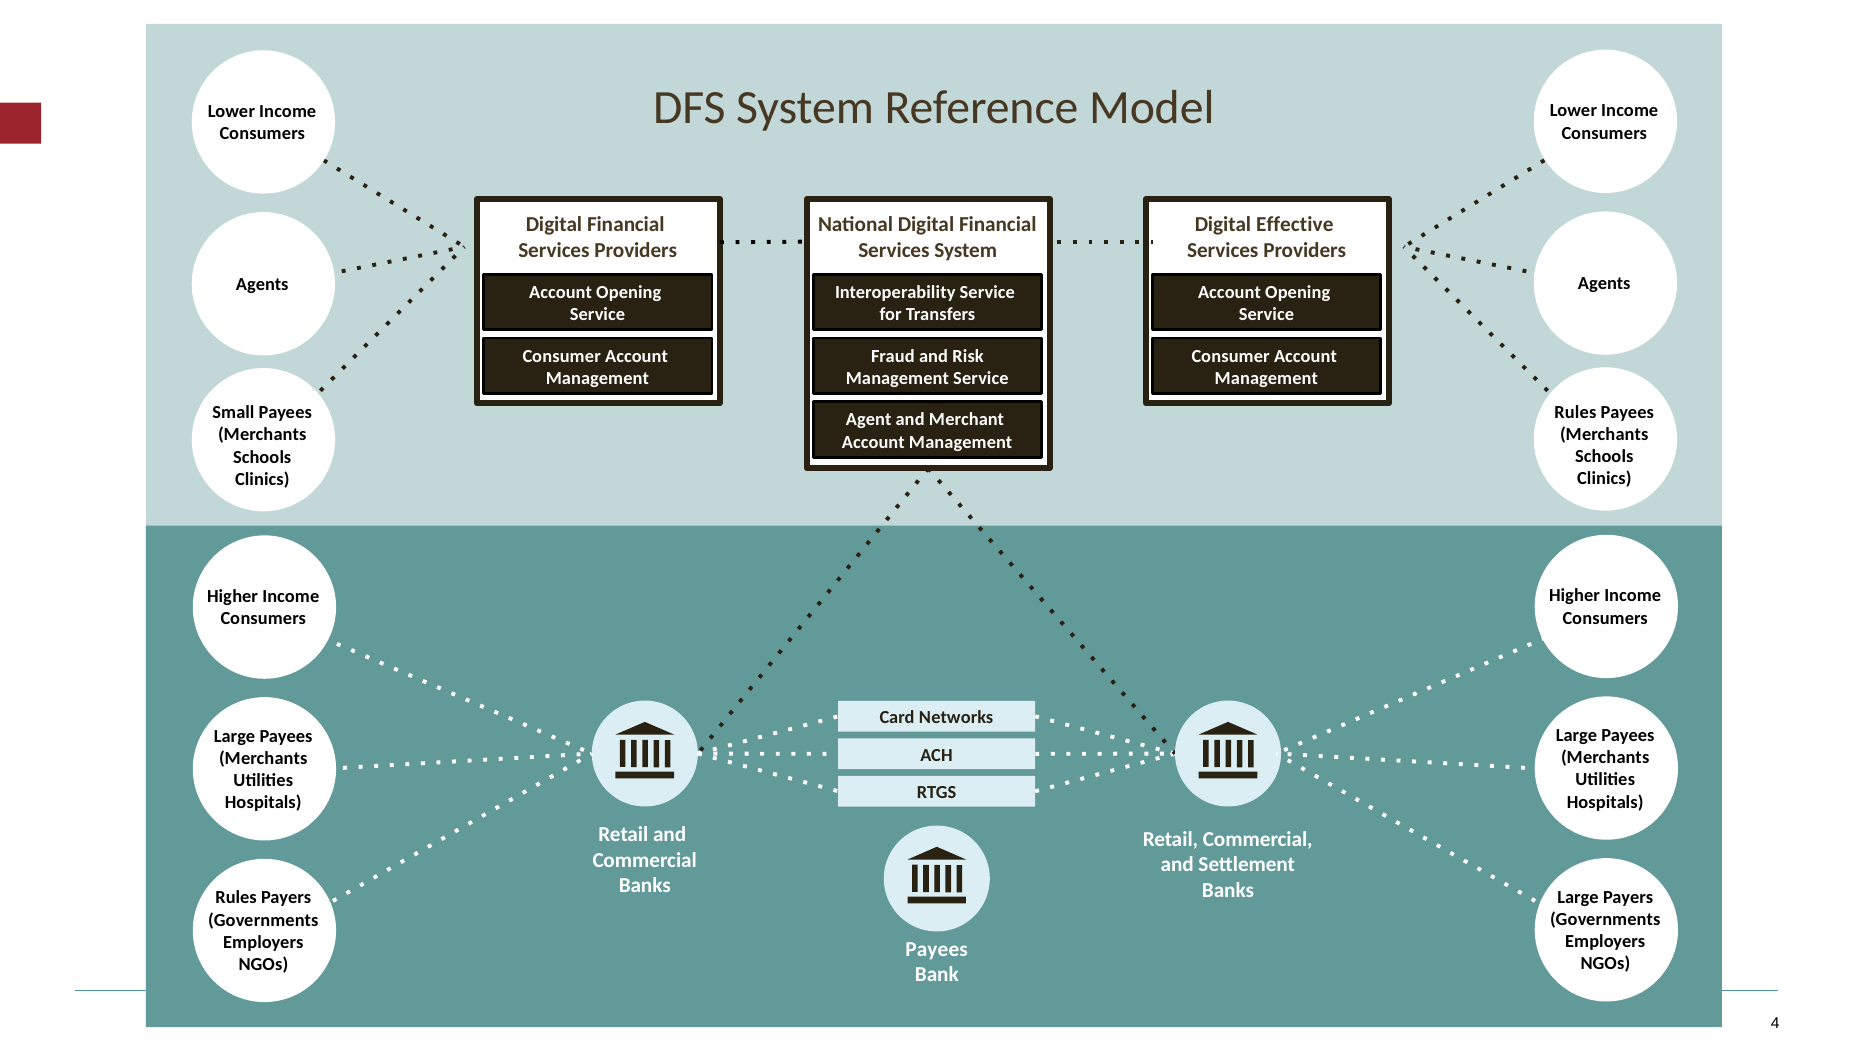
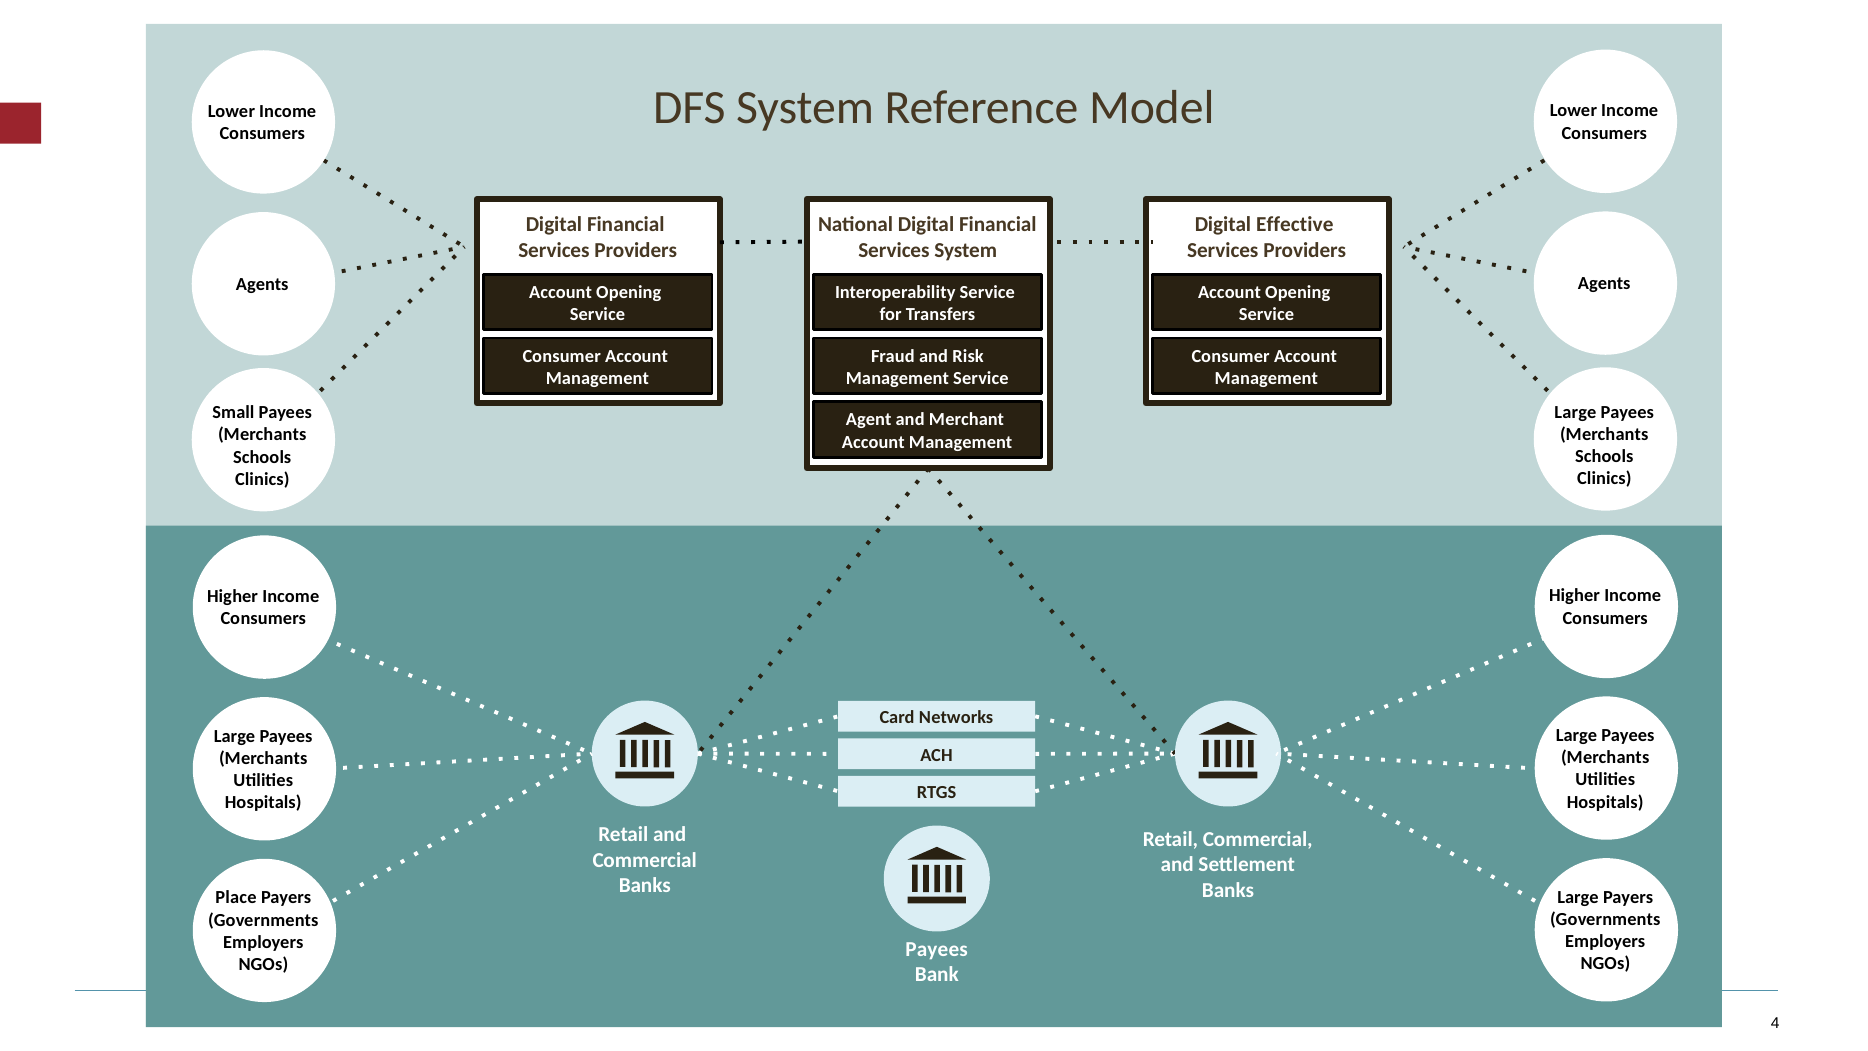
Rules at (1575, 412): Rules -> Large
Rules at (236, 898): Rules -> Place
